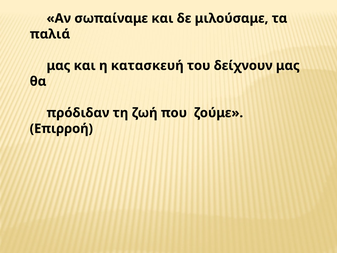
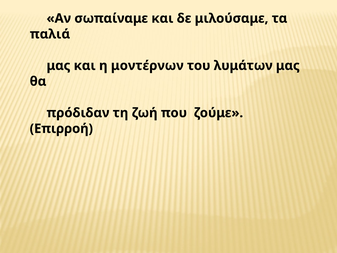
κατασκευή: κατασκευή -> μοντέρνων
δείχνουν: δείχνουν -> λυμάτων
